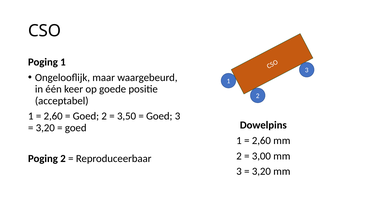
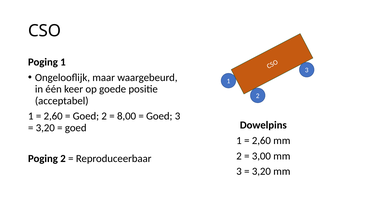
3,50: 3,50 -> 8,00
